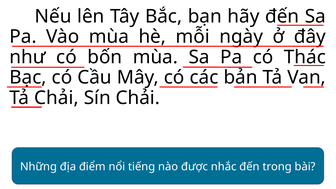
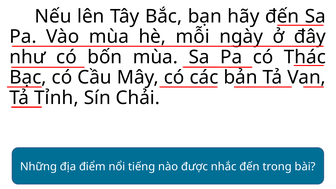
Chải at (56, 98): Chải -> Tỉnh
